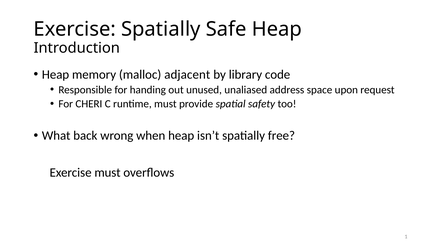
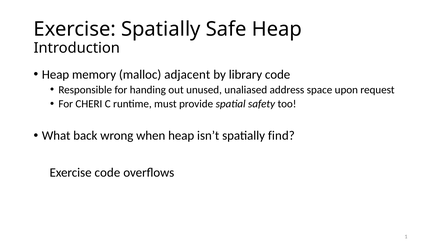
free: free -> find
📖Exercise must: must -> code
